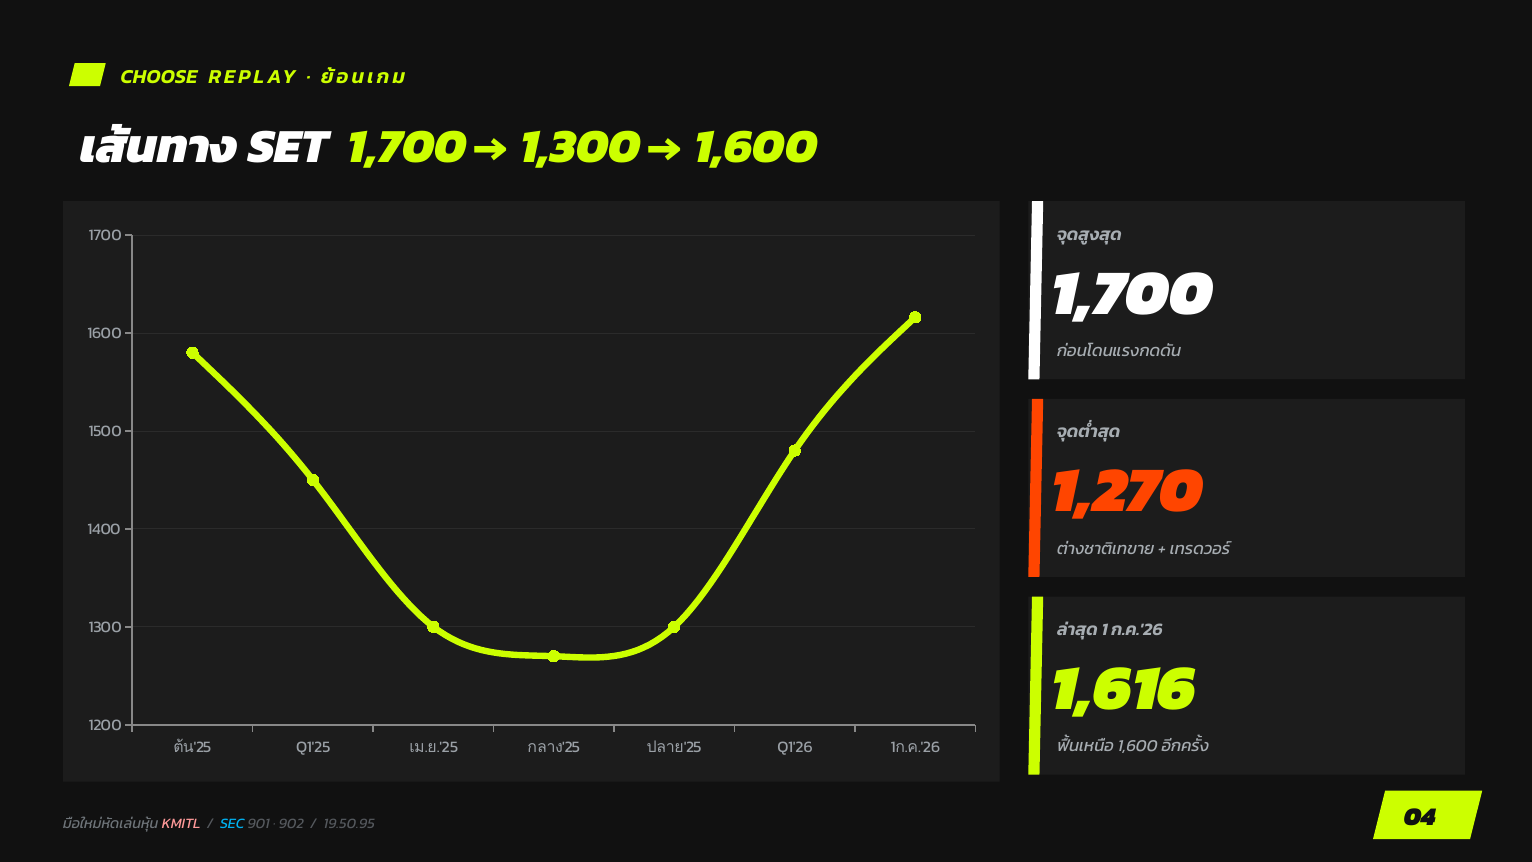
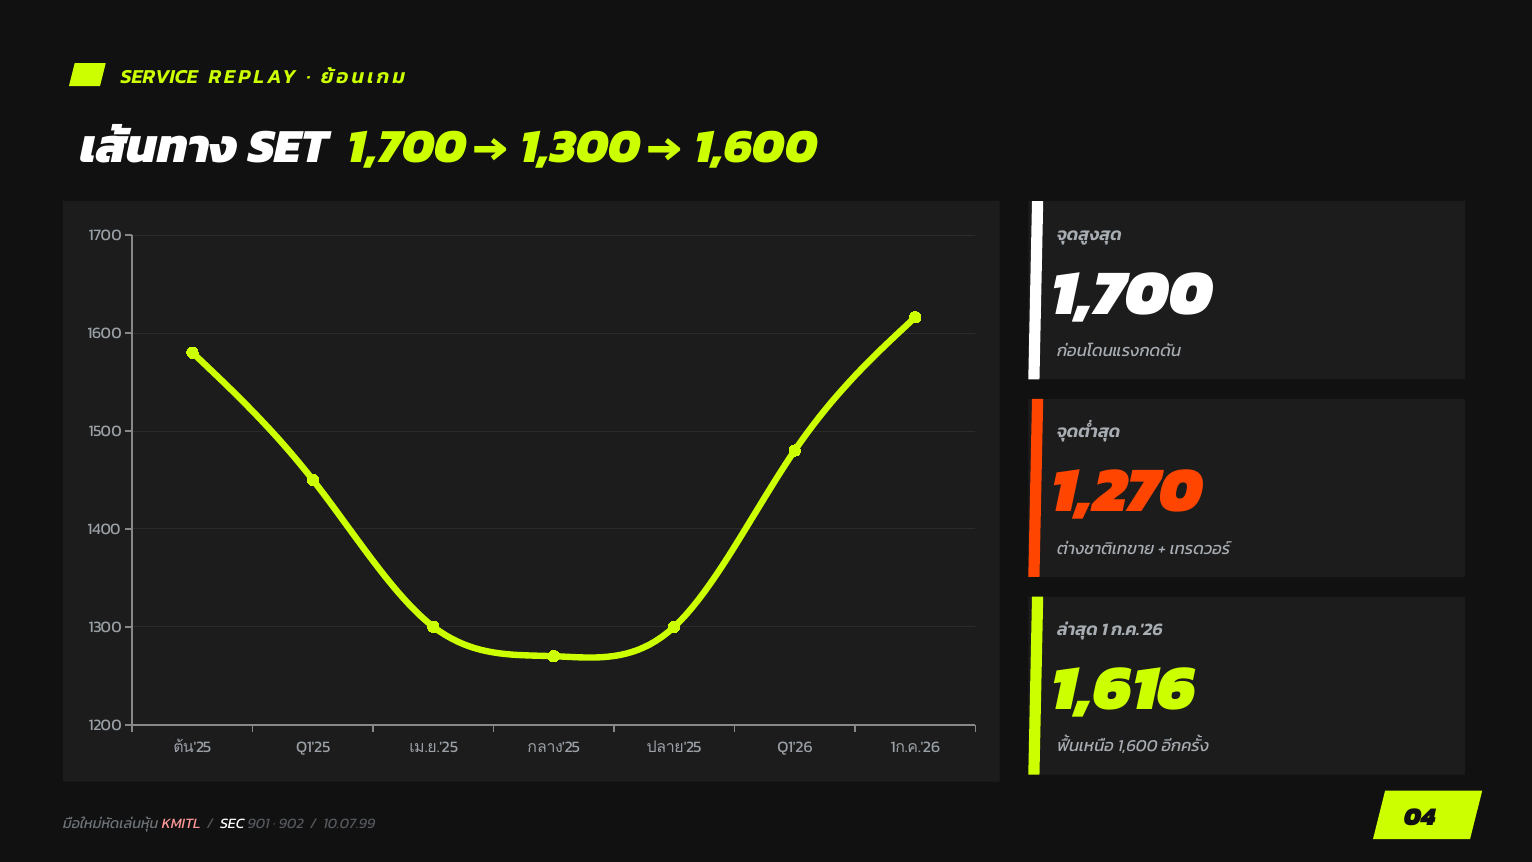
CHOOSE: CHOOSE -> SERVICE
SEC colour: light blue -> white
19.50.95: 19.50.95 -> 10.07.99
